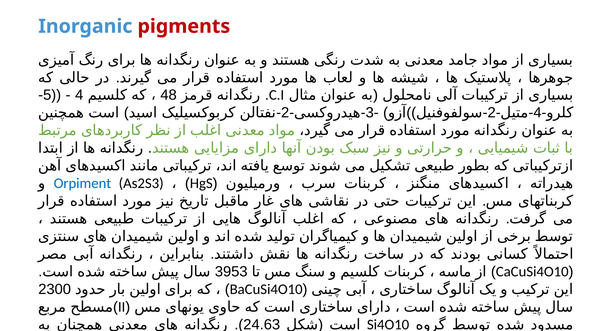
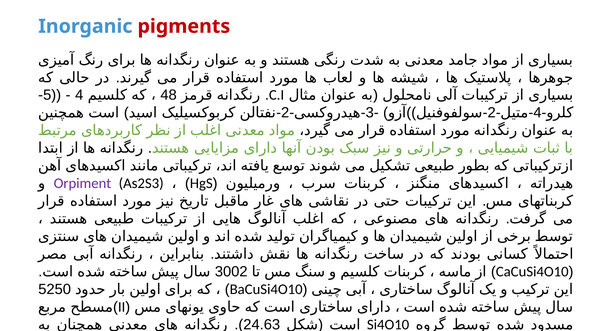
Orpiment colour: blue -> purple
3953: 3953 -> 3002
2300: 2300 -> 5250
